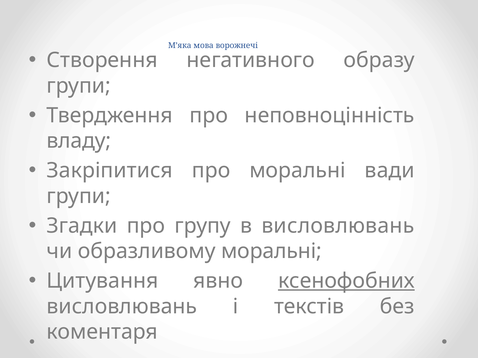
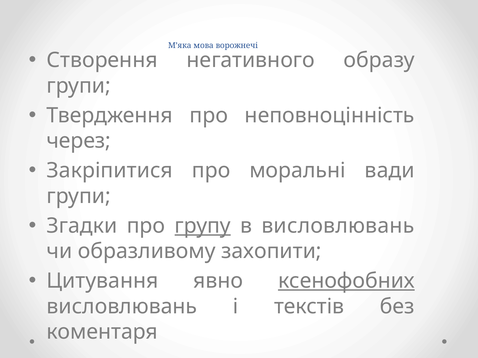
владу: владу -> через
групу underline: none -> present
образливому моральні: моральні -> захопити
